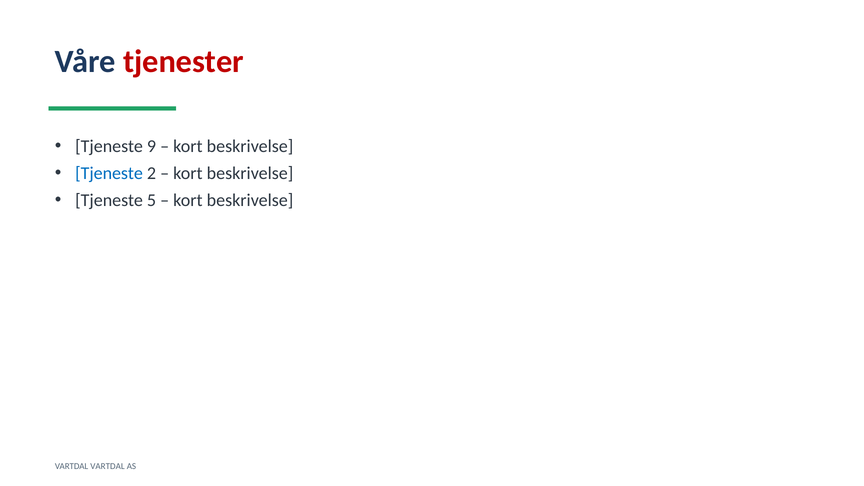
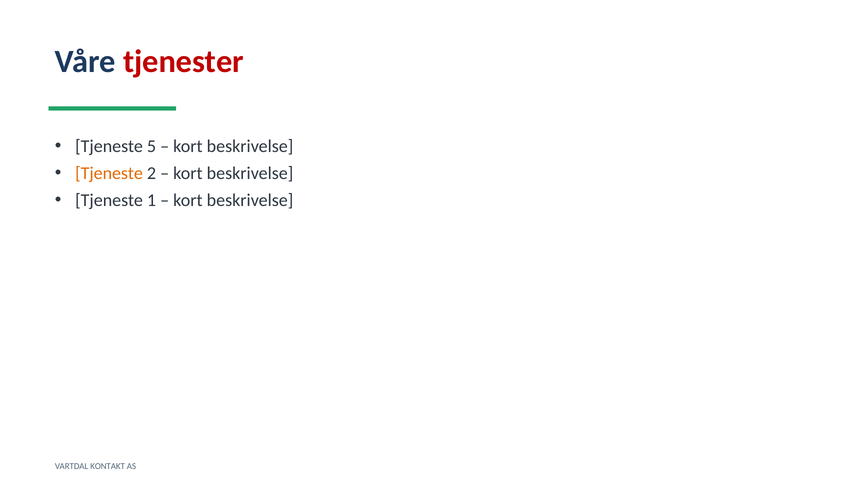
9: 9 -> 5
Tjeneste at (109, 173) colour: blue -> orange
5: 5 -> 1
VARTDAL VARTDAL: VARTDAL -> KONTAKT
